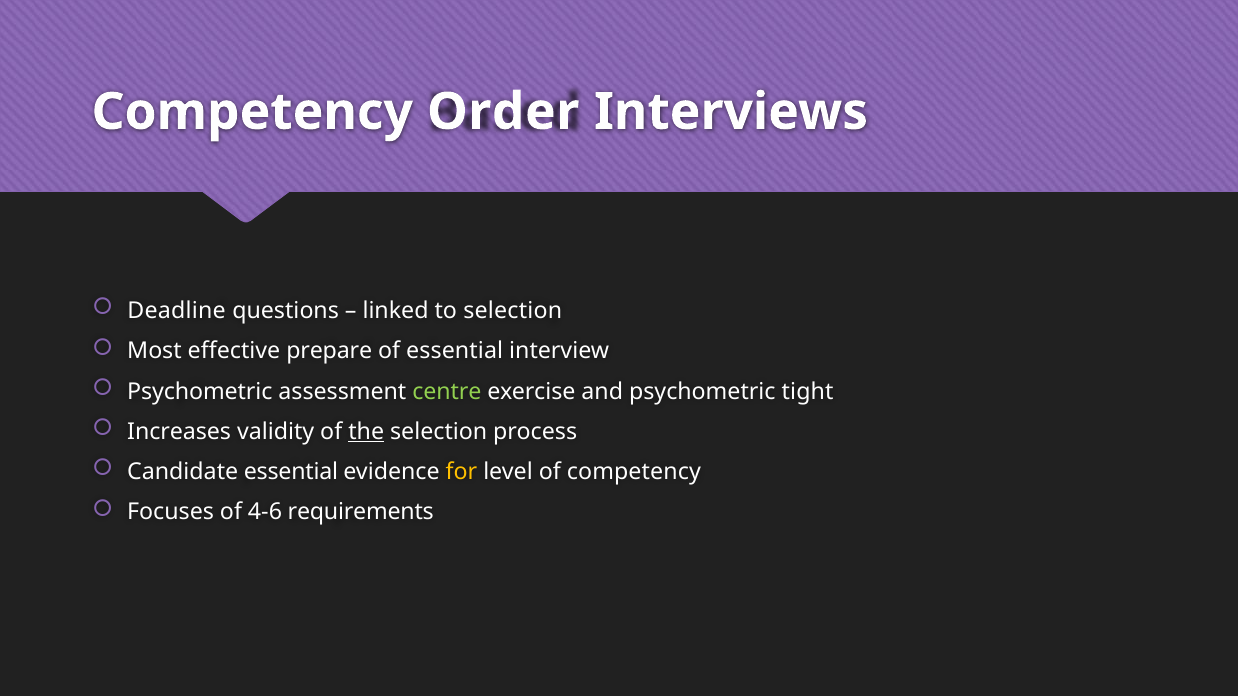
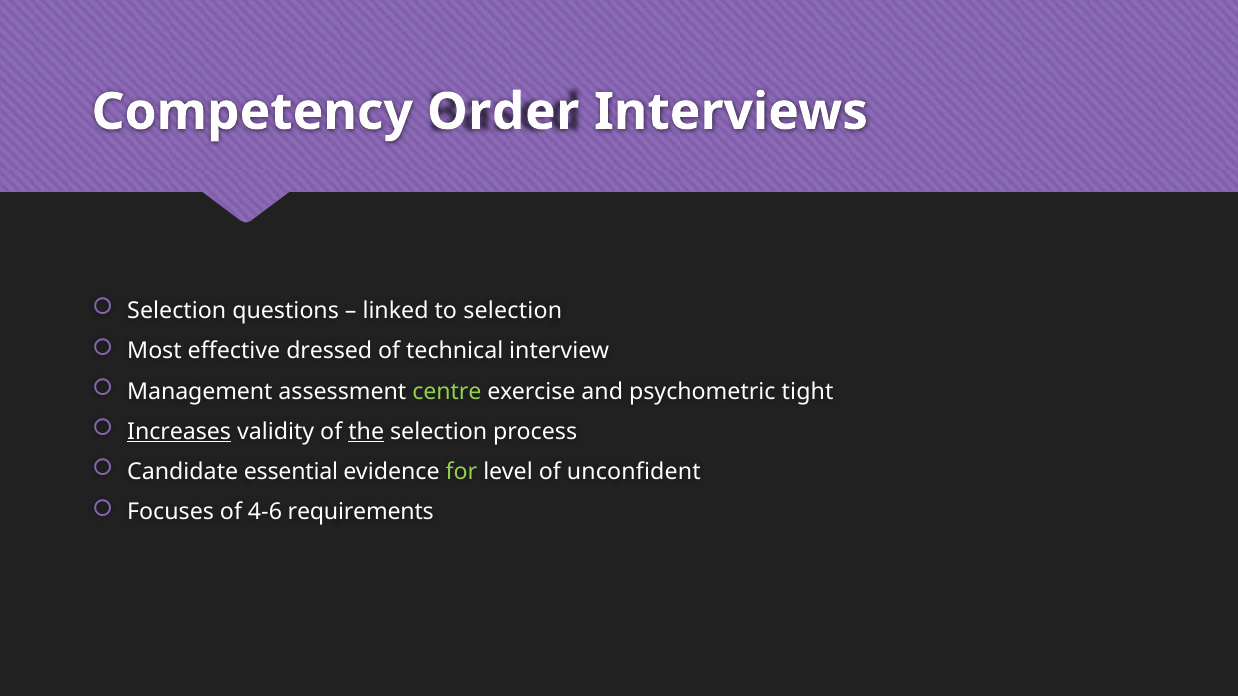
Deadline at (177, 311): Deadline -> Selection
prepare: prepare -> dressed
of essential: essential -> technical
Psychometric at (200, 392): Psychometric -> Management
Increases underline: none -> present
for colour: yellow -> light green
of competency: competency -> unconfident
